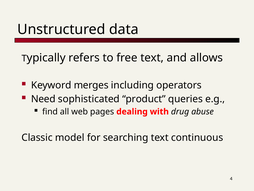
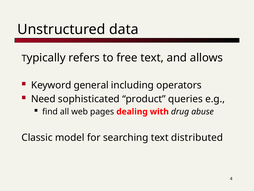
merges: merges -> general
continuous: continuous -> distributed
